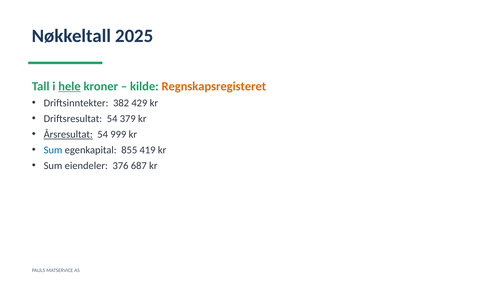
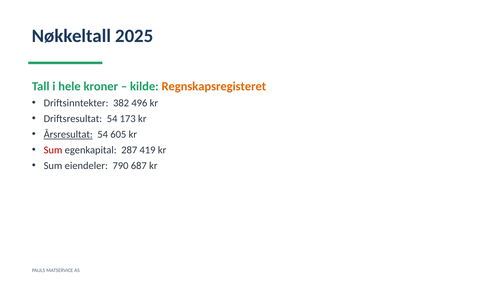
hele underline: present -> none
429: 429 -> 496
379: 379 -> 173
999: 999 -> 605
Sum at (53, 150) colour: blue -> red
855: 855 -> 287
376: 376 -> 790
